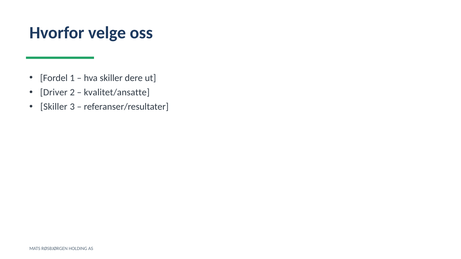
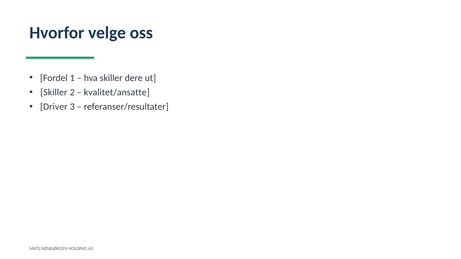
Driver at (54, 92): Driver -> Skiller
Skiller at (54, 107): Skiller -> Driver
